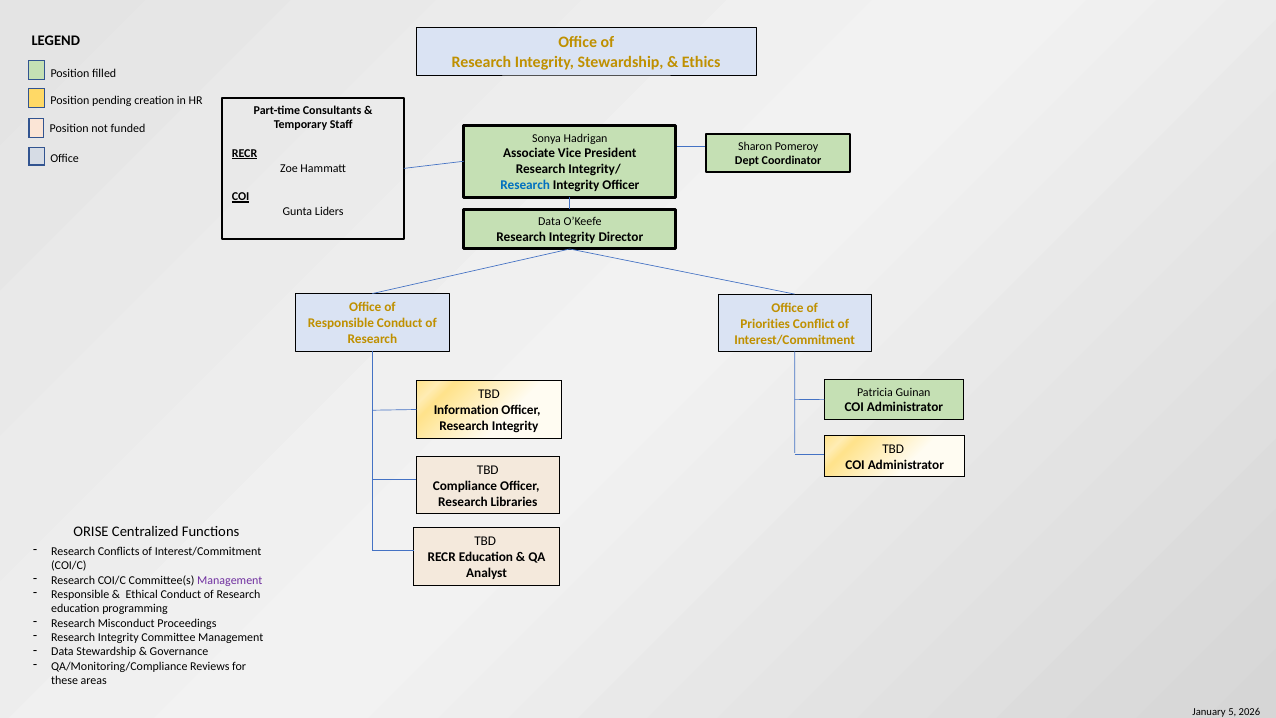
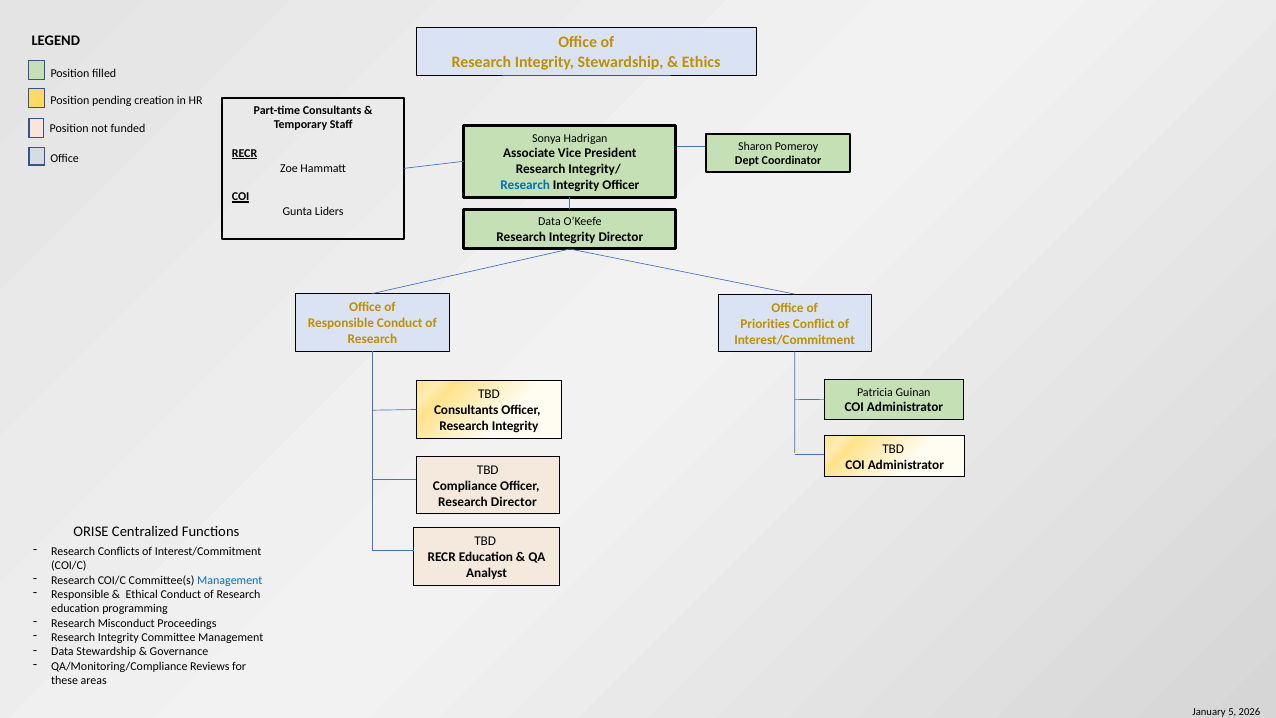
Information at (466, 410): Information -> Consultants
Research Libraries: Libraries -> Director
Management at (230, 580) colour: purple -> blue
